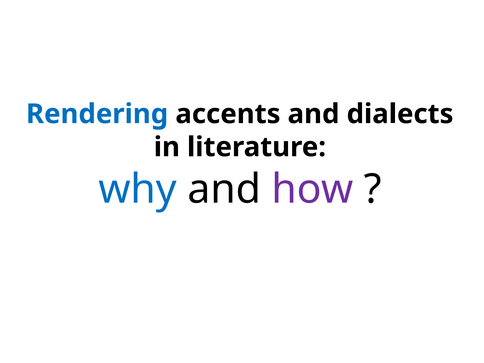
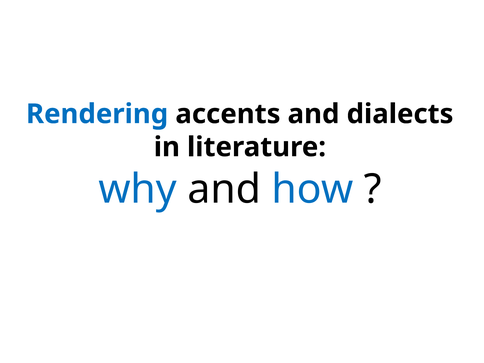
how colour: purple -> blue
